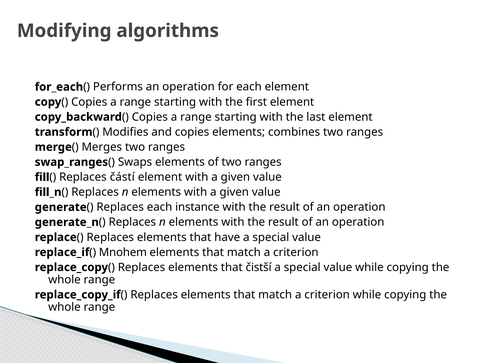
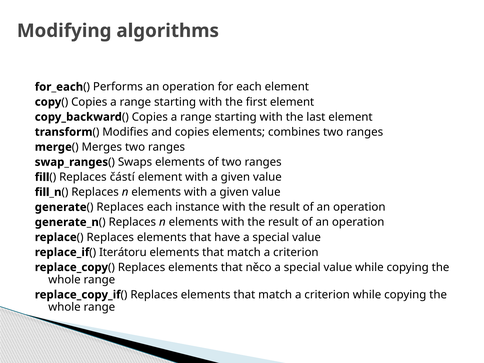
Mnohem: Mnohem -> Iterátoru
čistší: čistší -> něco
